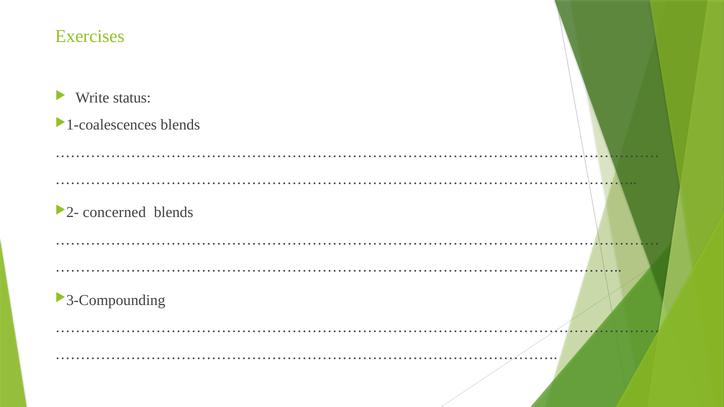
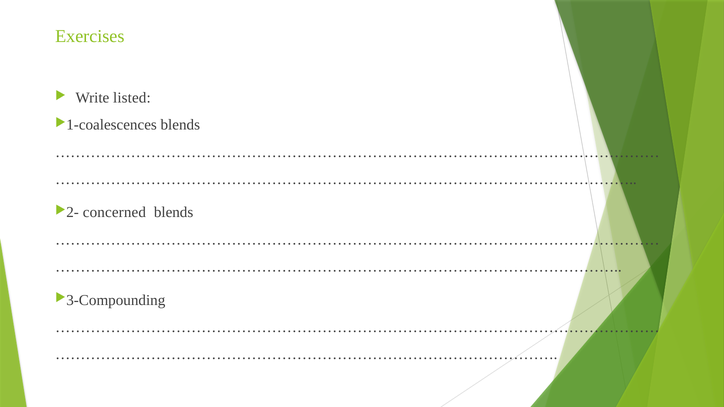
status: status -> listed
